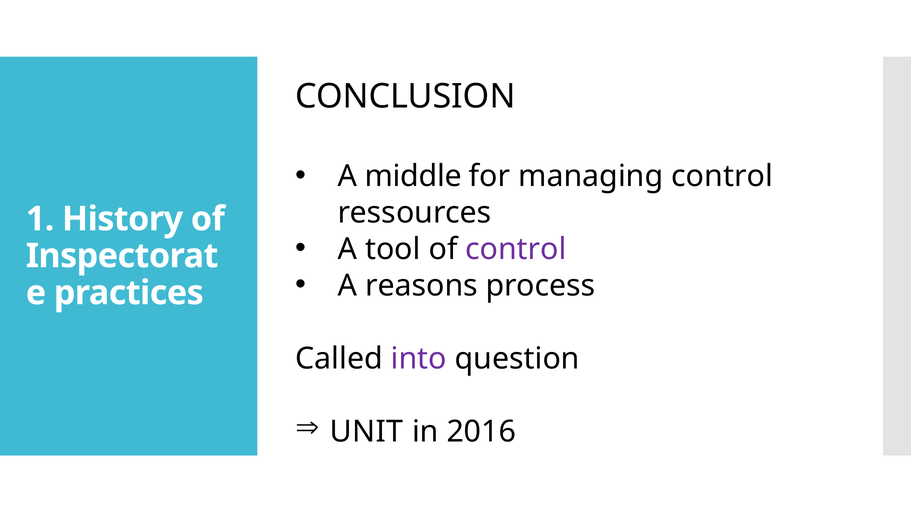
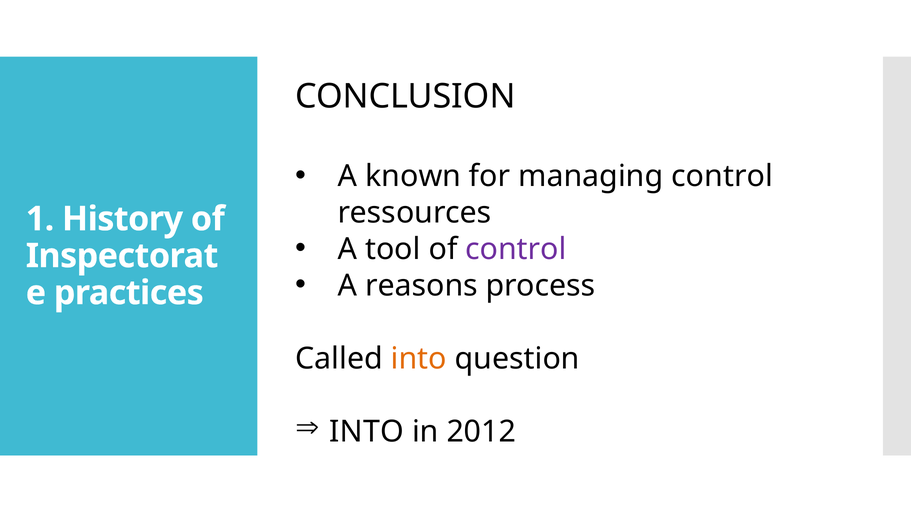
middle: middle -> known
into at (419, 358) colour: purple -> orange
UNIT at (367, 431): UNIT -> INTO
2016: 2016 -> 2012
